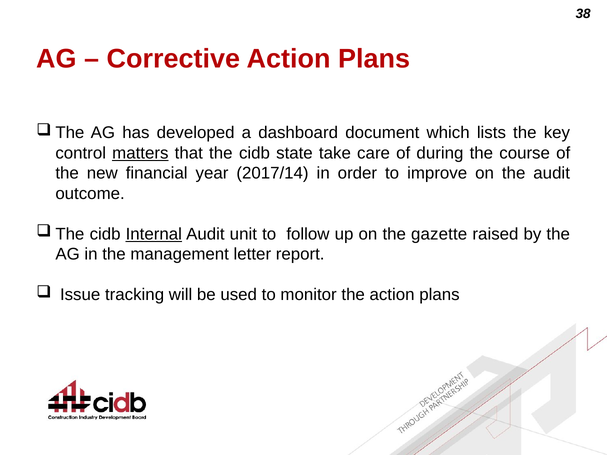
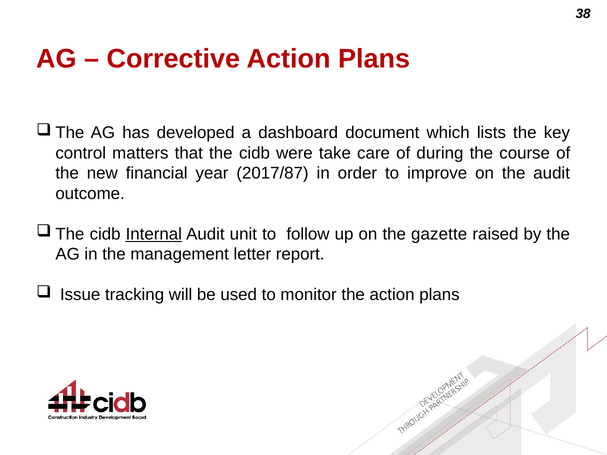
matters underline: present -> none
state: state -> were
2017/14: 2017/14 -> 2017/87
